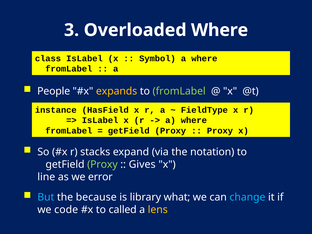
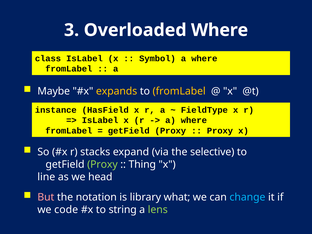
People: People -> Maybe
fromLabel at (179, 91) colour: light green -> yellow
notation: notation -> selective
Gives: Gives -> Thing
error: error -> head
But colour: light blue -> pink
because: because -> notation
called: called -> string
lens colour: yellow -> light green
